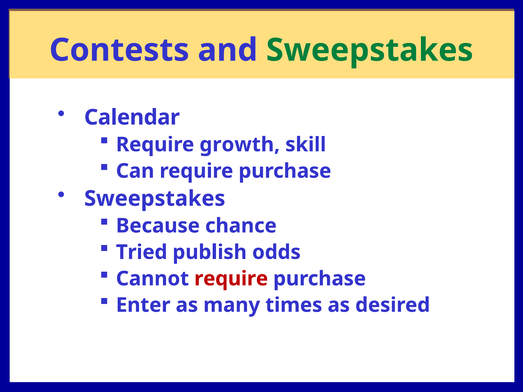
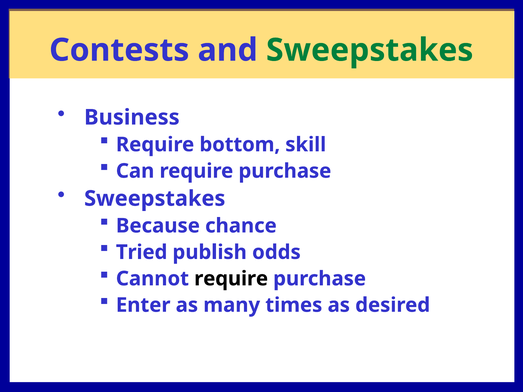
Calendar: Calendar -> Business
growth: growth -> bottom
require at (231, 279) colour: red -> black
